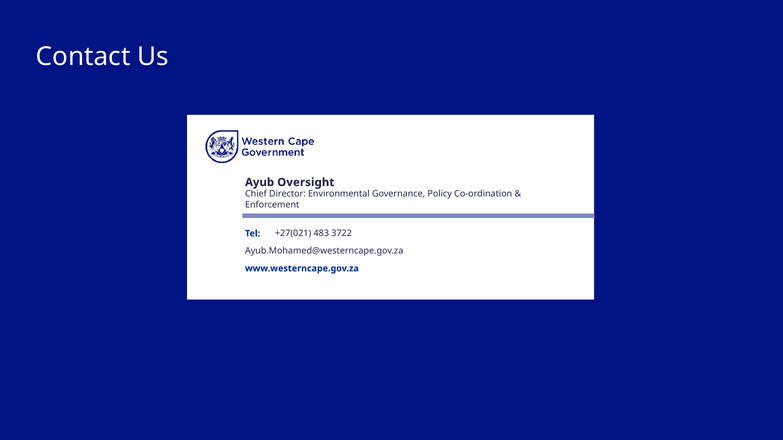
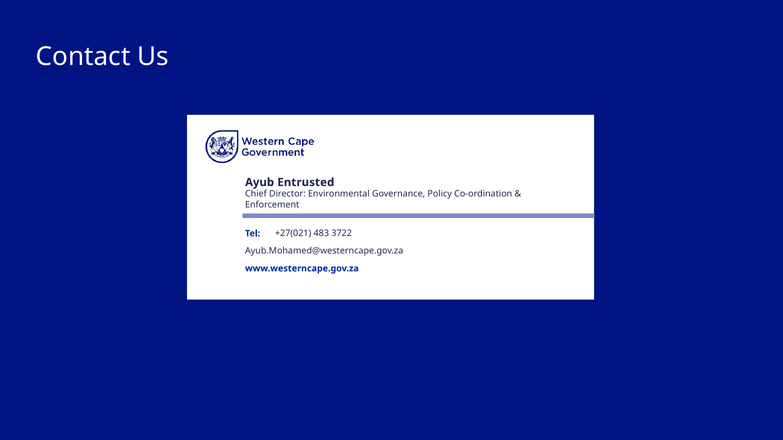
Oversight: Oversight -> Entrusted
